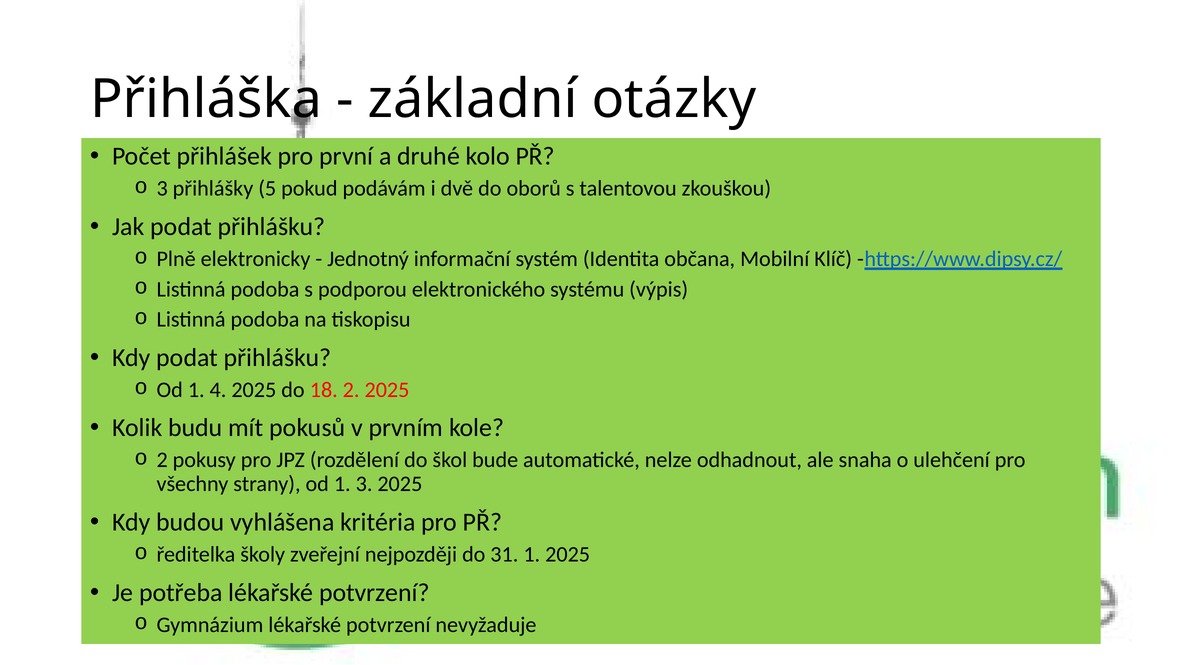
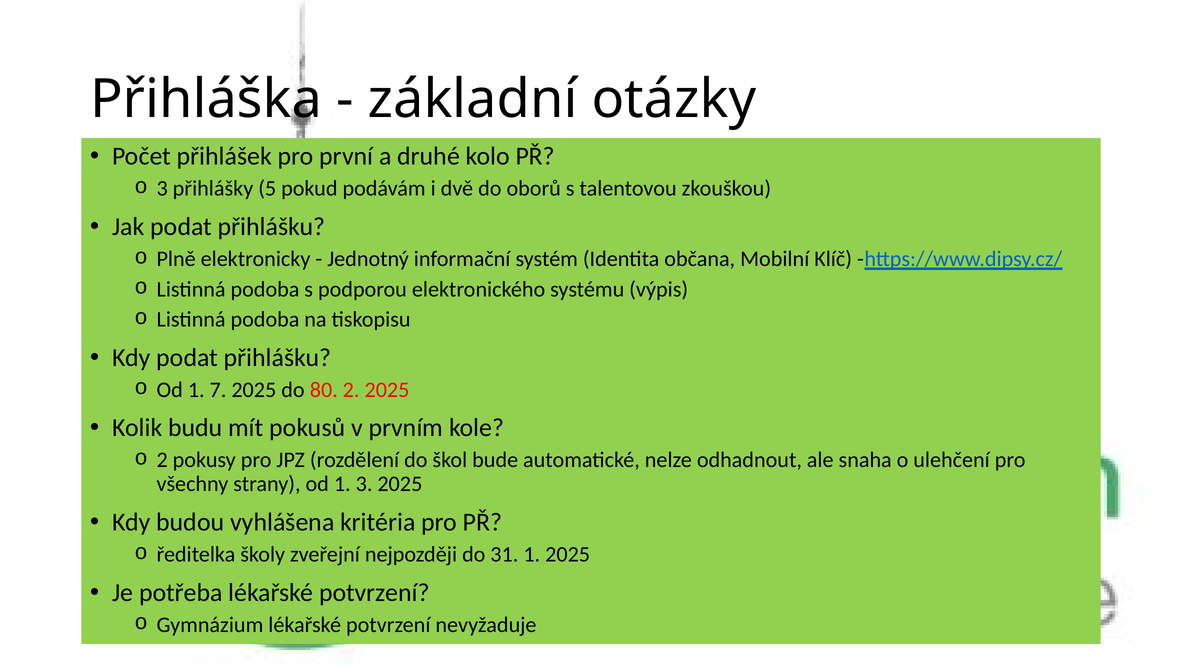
4: 4 -> 7
18: 18 -> 80
